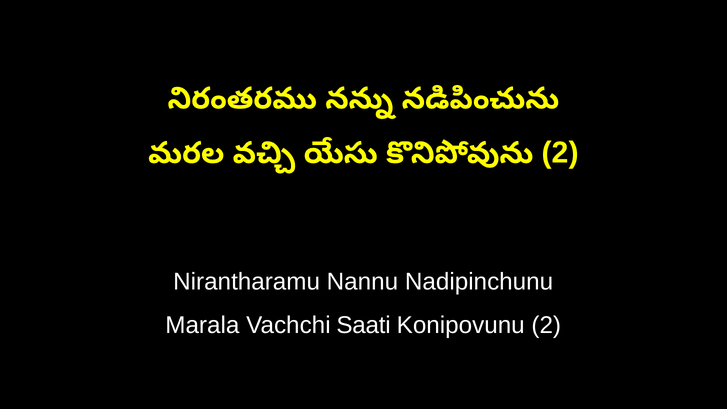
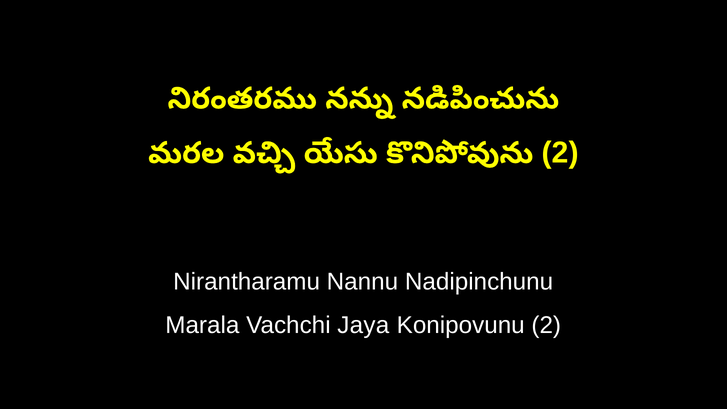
Saati: Saati -> Jaya
